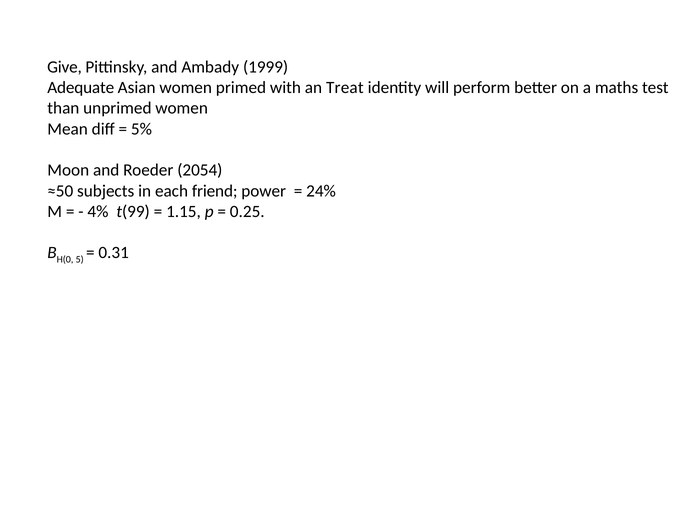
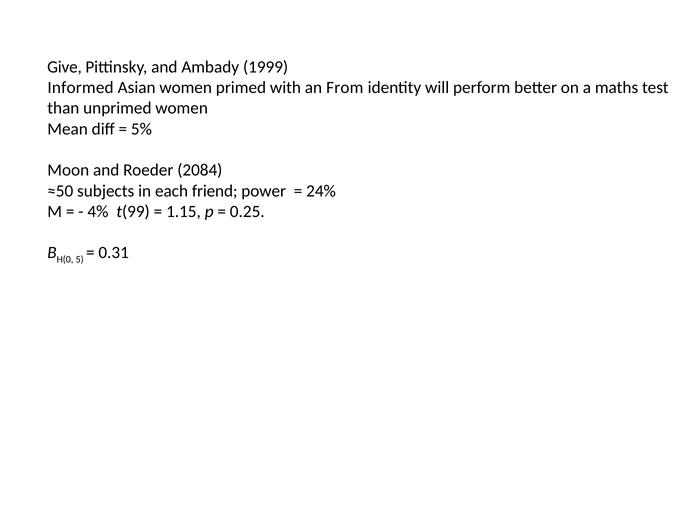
Adequate: Adequate -> Informed
Treat: Treat -> From
2054: 2054 -> 2084
